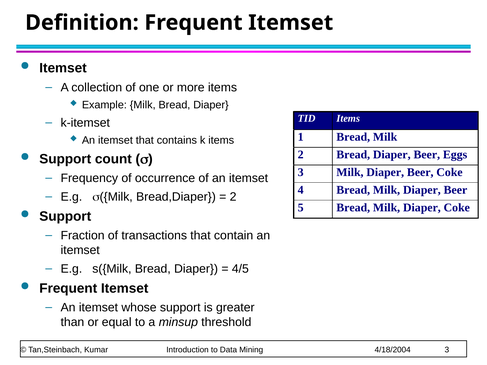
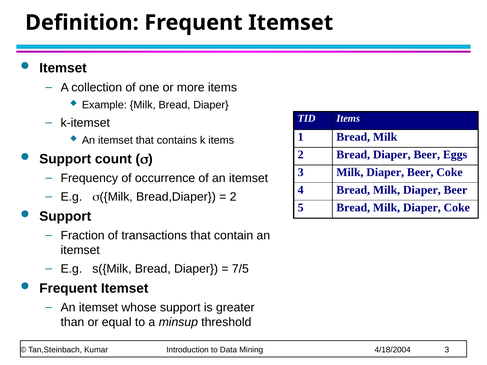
4/5: 4/5 -> 7/5
